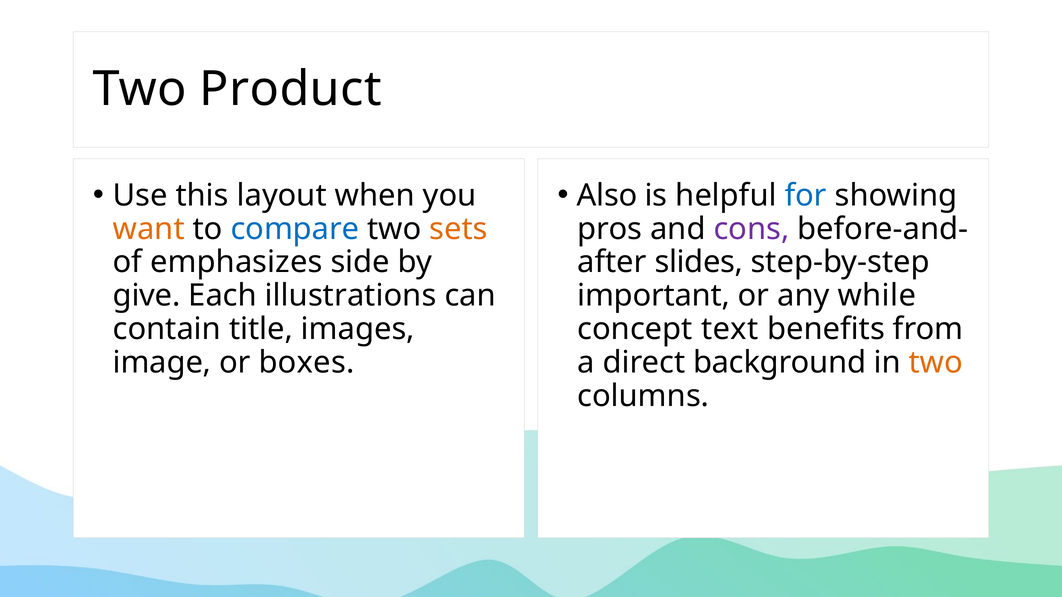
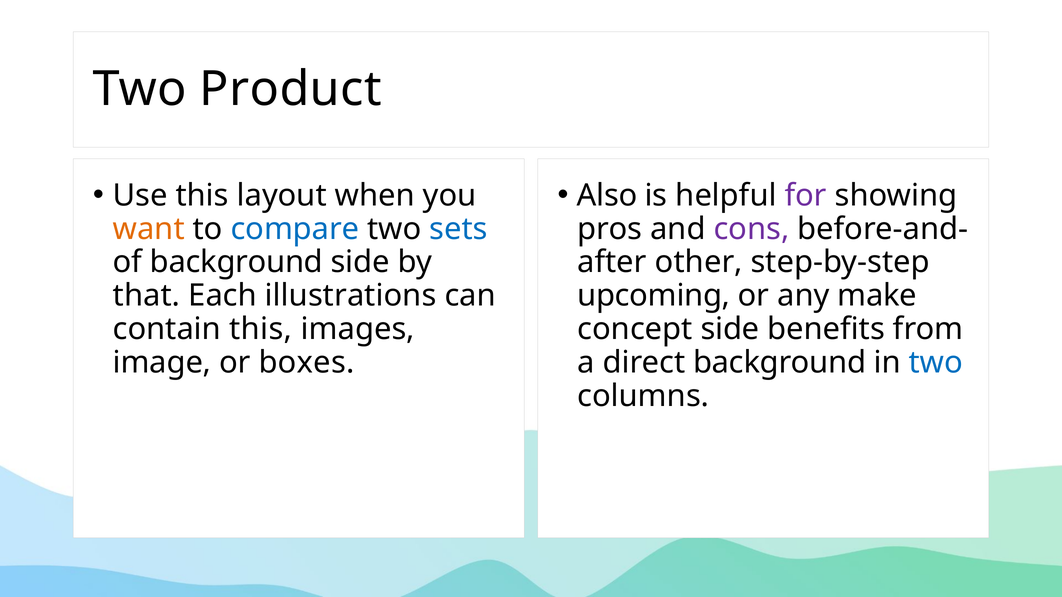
for colour: blue -> purple
sets colour: orange -> blue
of emphasizes: emphasizes -> background
slides: slides -> other
give: give -> that
important: important -> upcoming
while: while -> make
contain title: title -> this
concept text: text -> side
two at (936, 363) colour: orange -> blue
